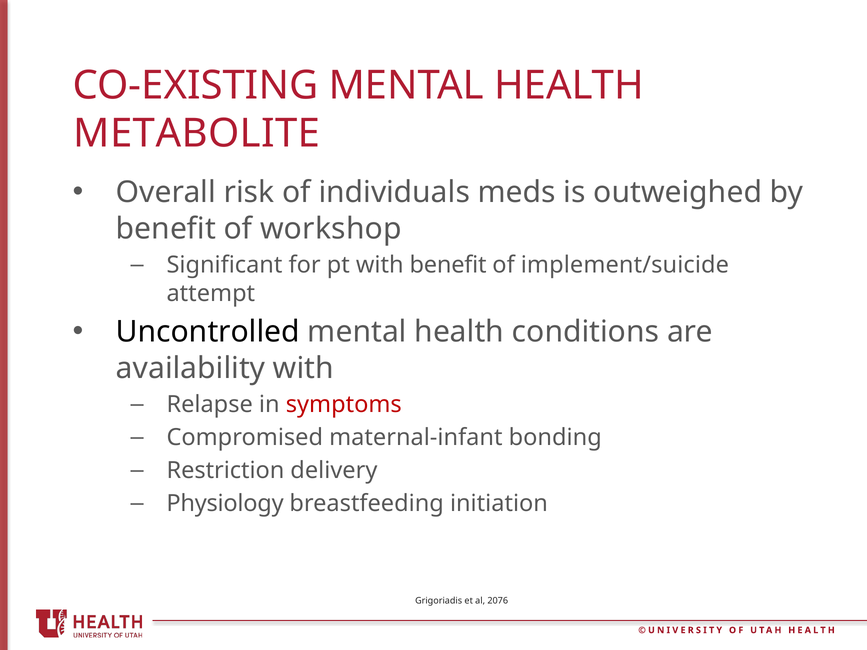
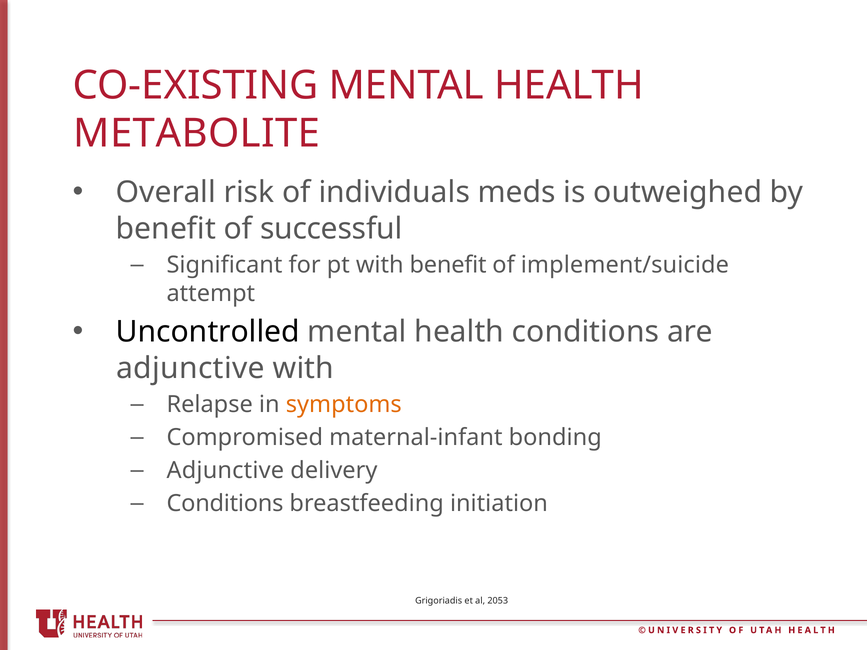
workshop: workshop -> successful
availability at (191, 368): availability -> adjunctive
symptoms colour: red -> orange
Restriction at (225, 471): Restriction -> Adjunctive
Physiology at (225, 504): Physiology -> Conditions
2076: 2076 -> 2053
